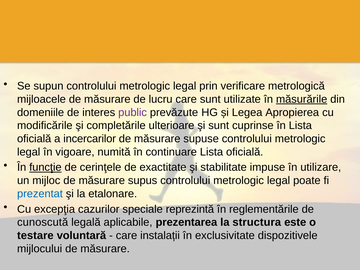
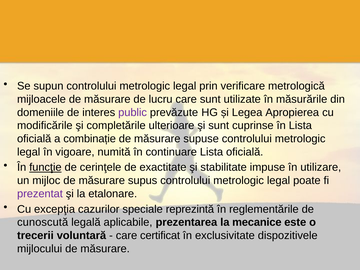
măsurările underline: present -> none
incercarilor: incercarilor -> combinație
prezentat colour: blue -> purple
structura: structura -> mecanice
testare: testare -> trecerii
instalații: instalații -> certificat
